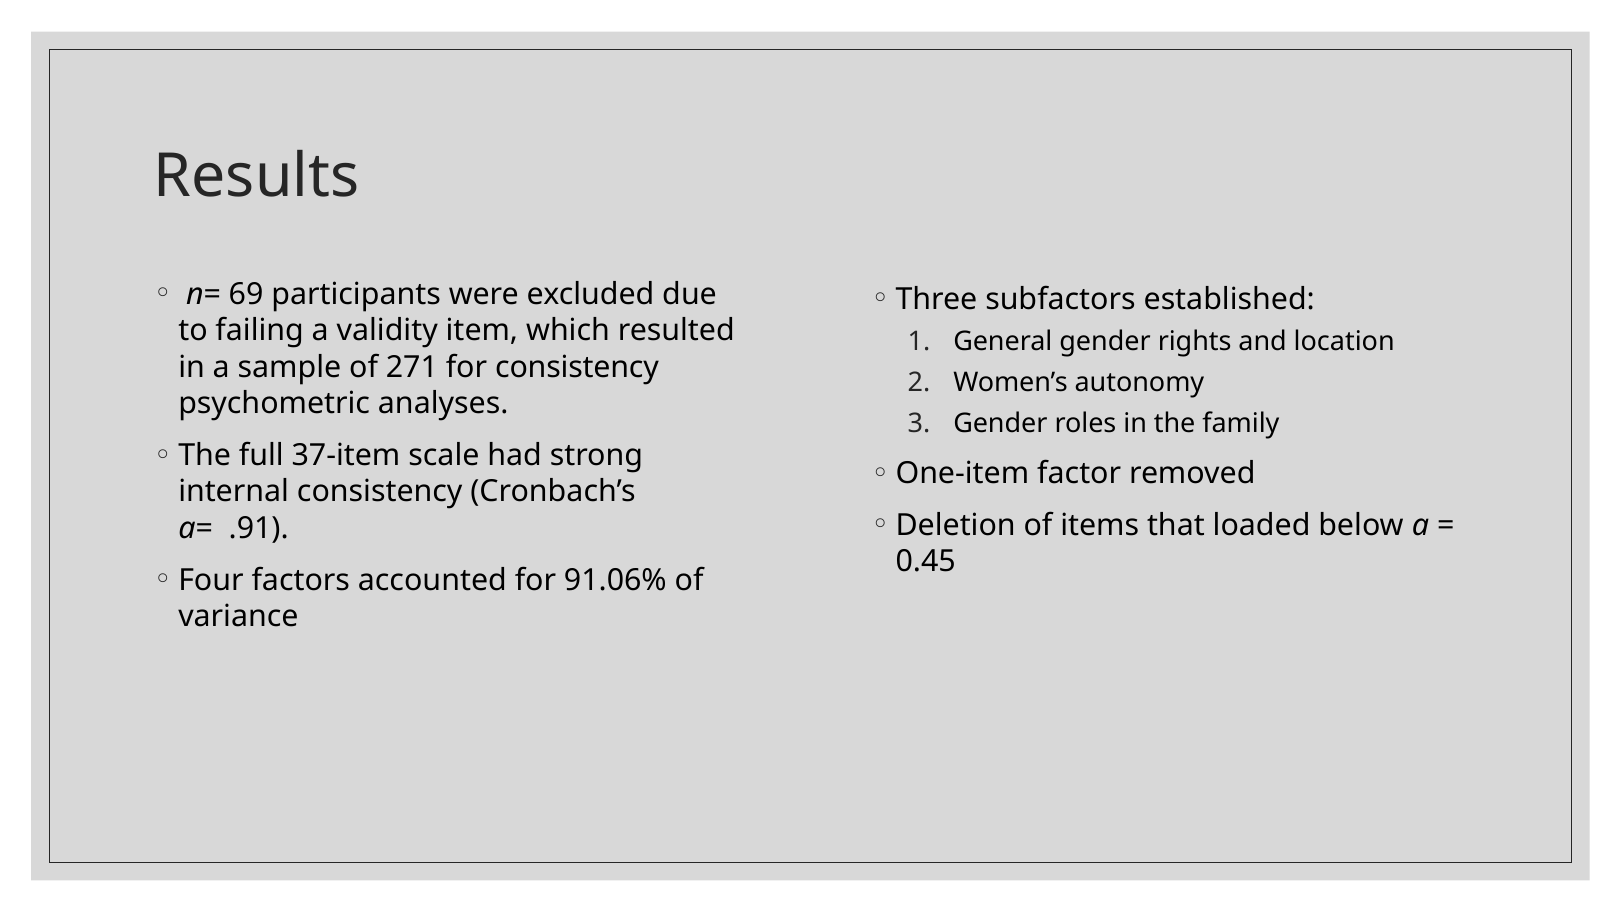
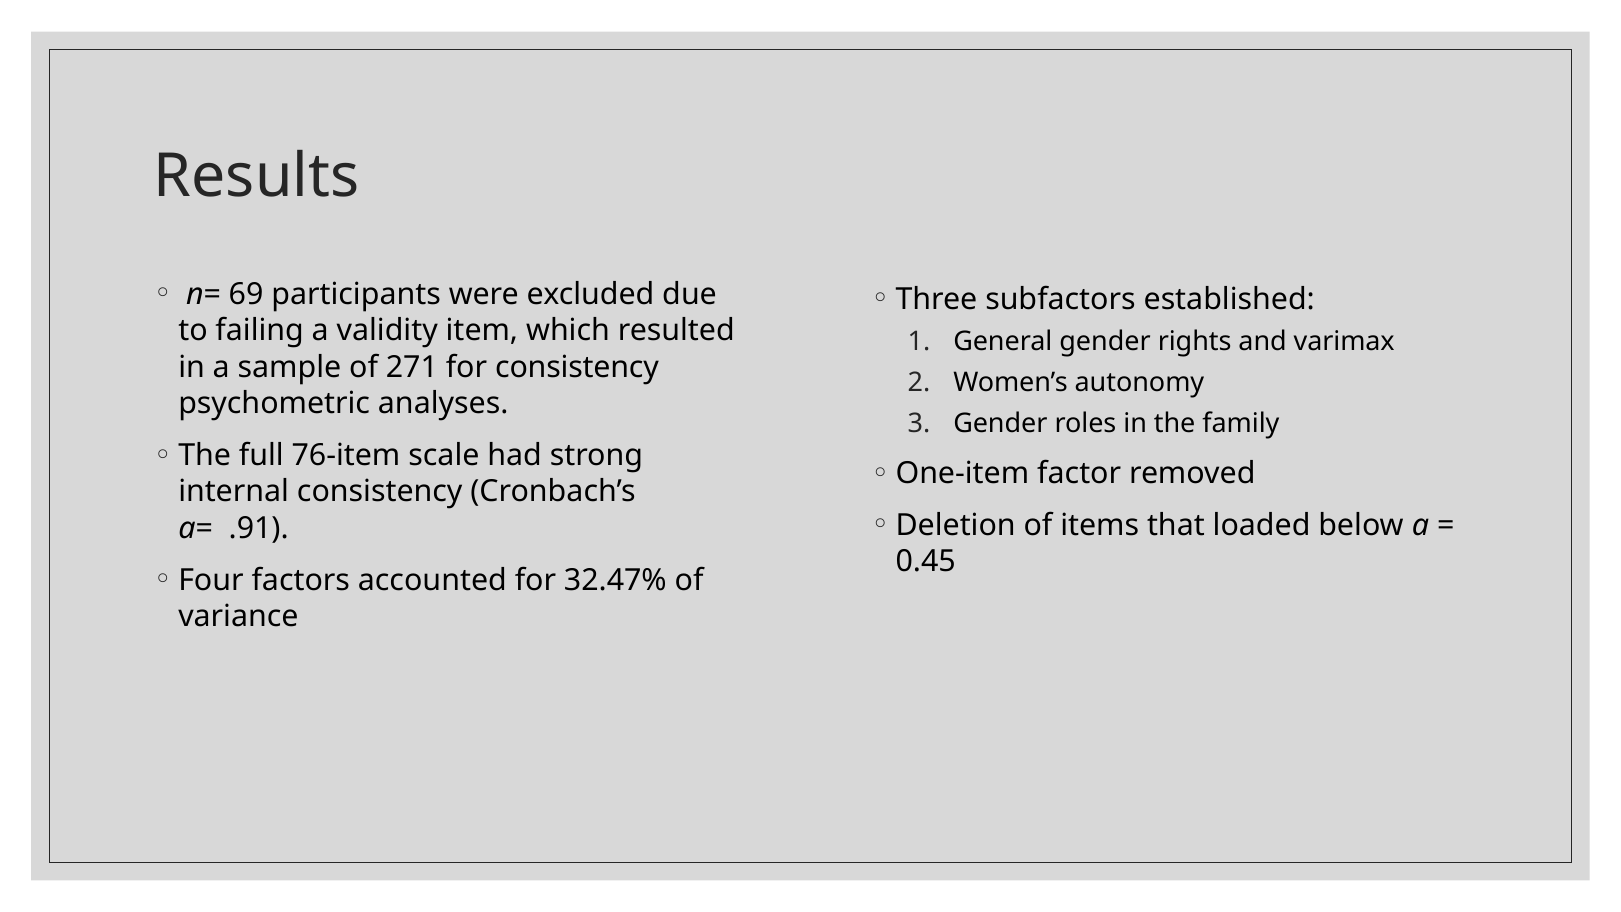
location: location -> varimax
37-item: 37-item -> 76-item
91.06%: 91.06% -> 32.47%
